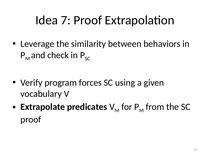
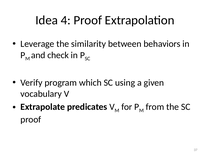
7: 7 -> 4
forces: forces -> which
